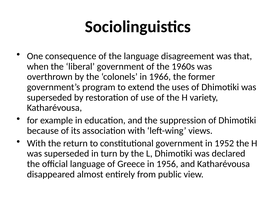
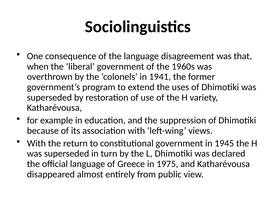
1966: 1966 -> 1941
1952: 1952 -> 1945
1956: 1956 -> 1975
